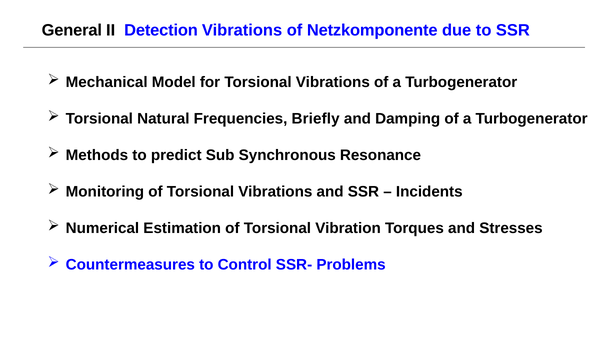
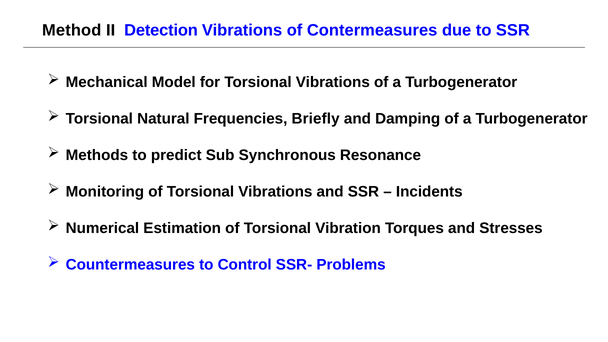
General: General -> Method
Netzkomponente: Netzkomponente -> Contermeasures
